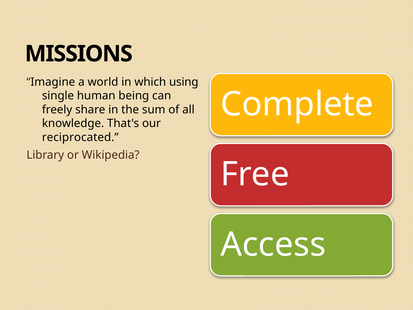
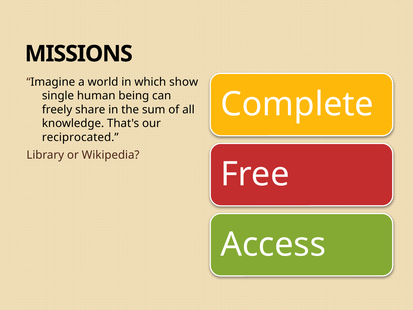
using: using -> show
